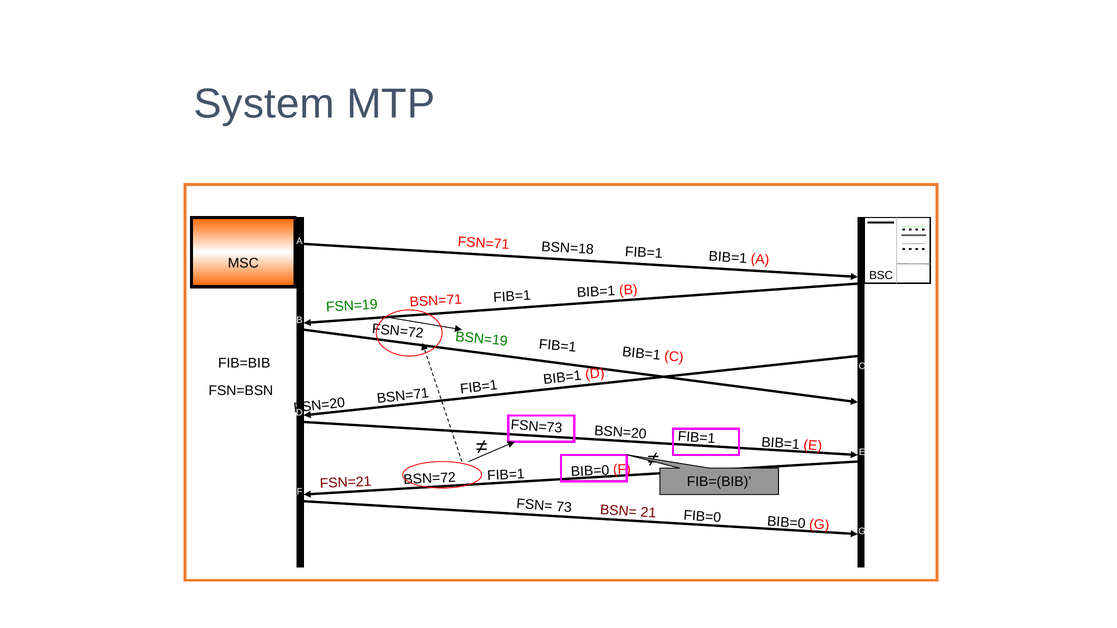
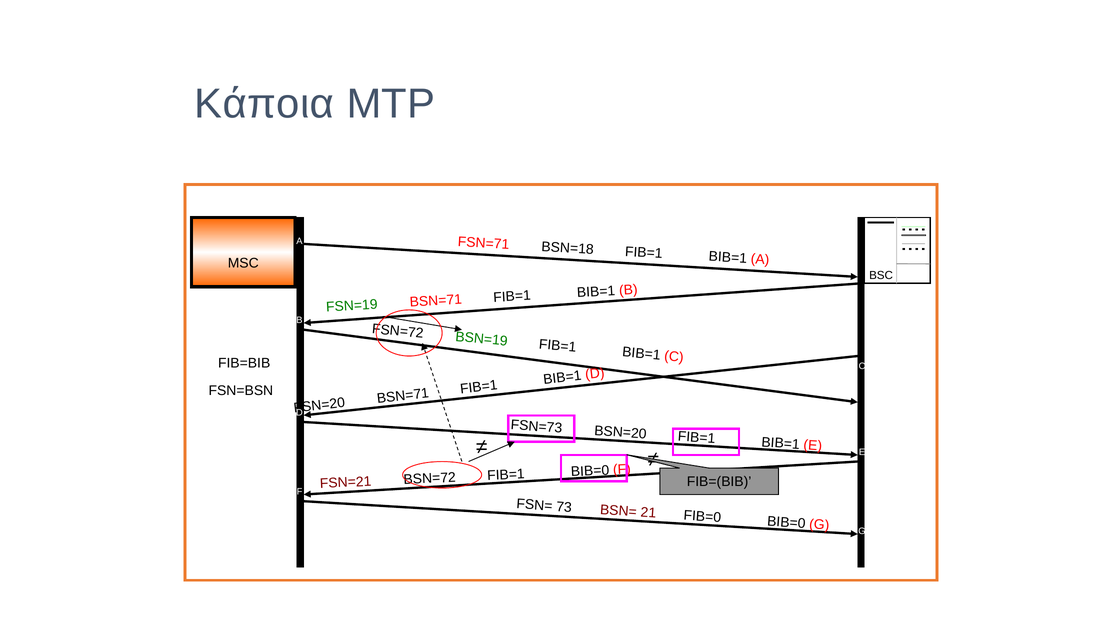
System: System -> Κάποια
